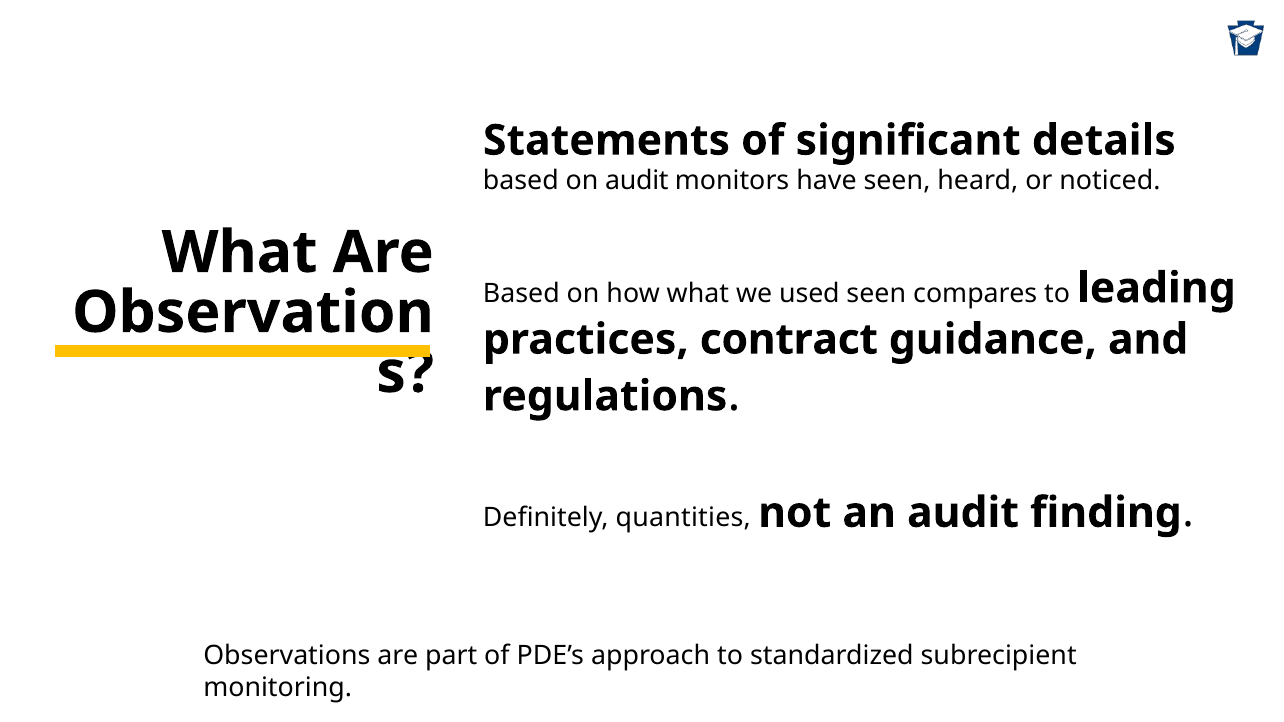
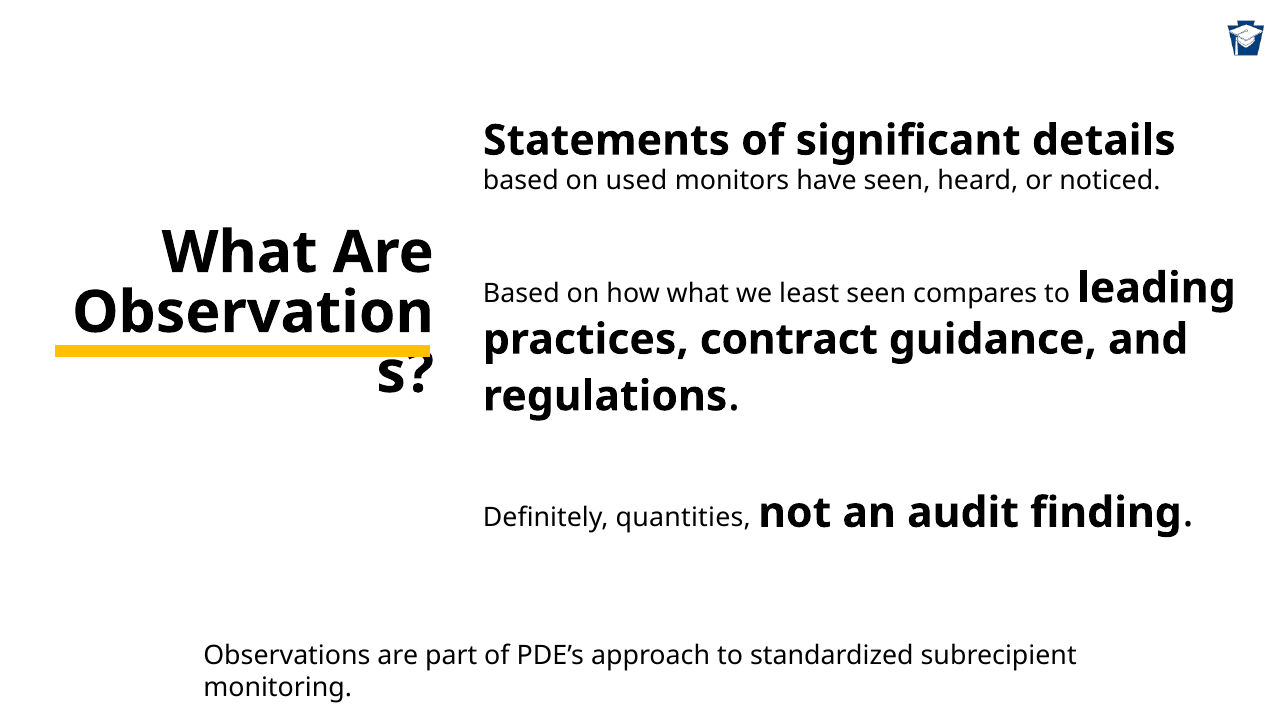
on audit: audit -> used
used: used -> least
